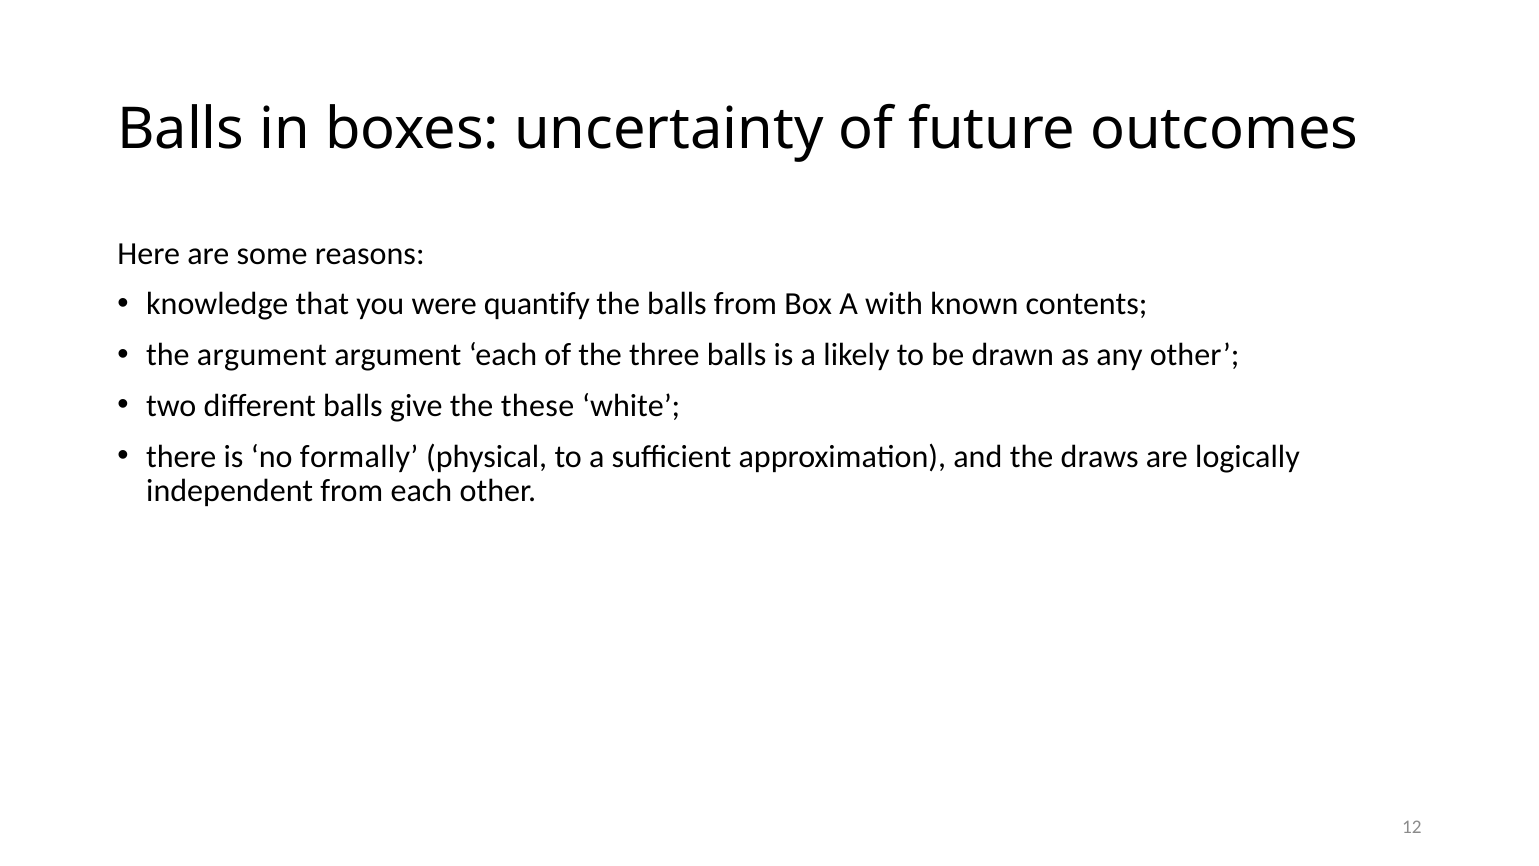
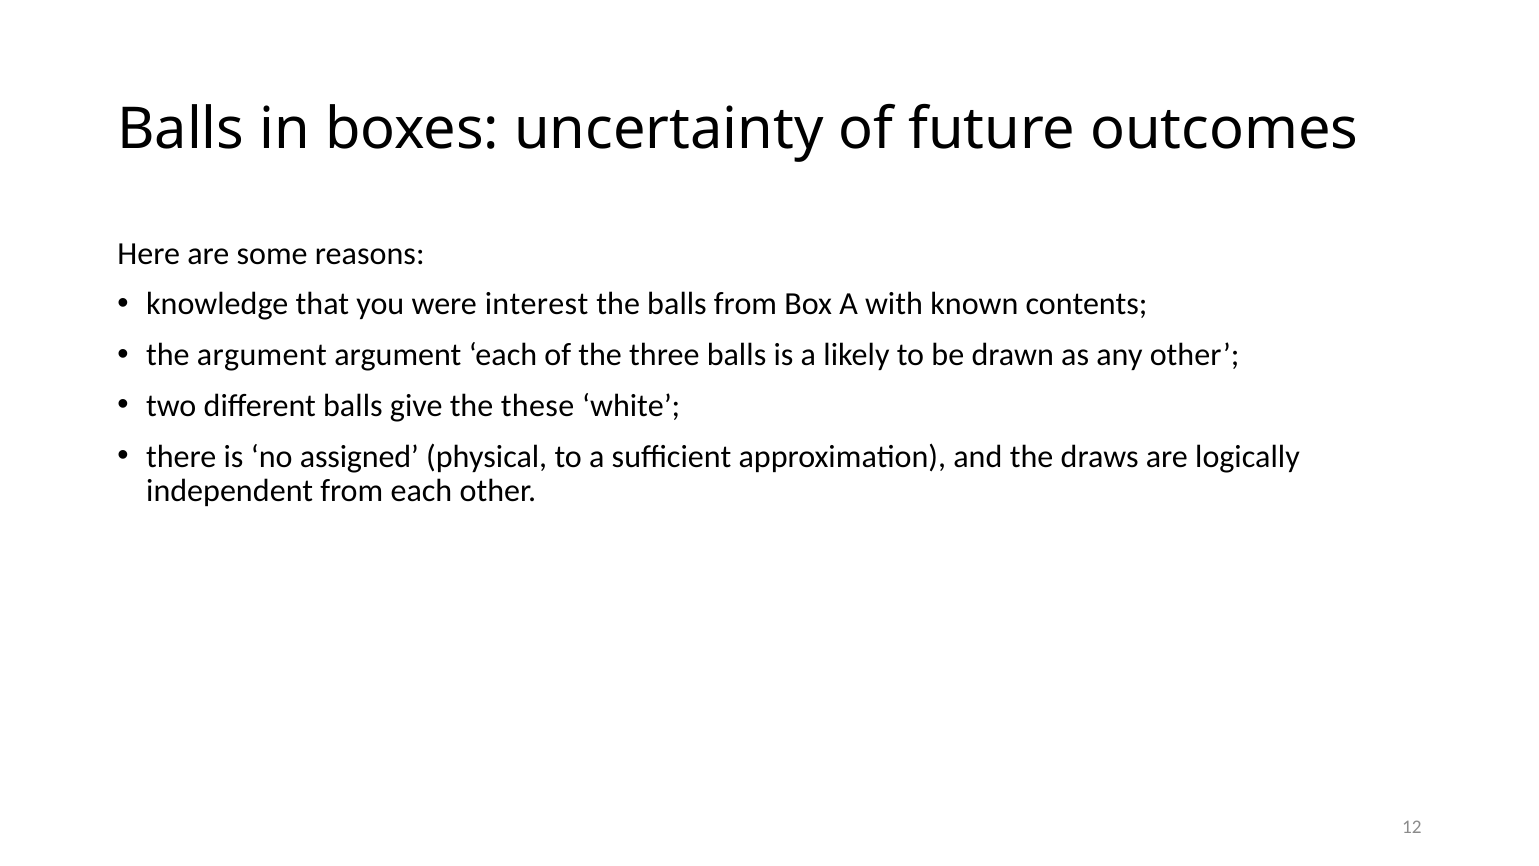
quantify: quantify -> interest
formally: formally -> assigned
